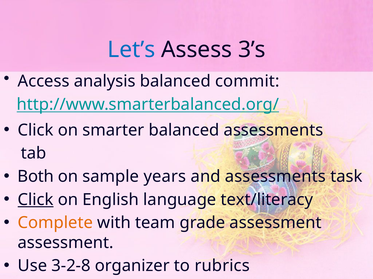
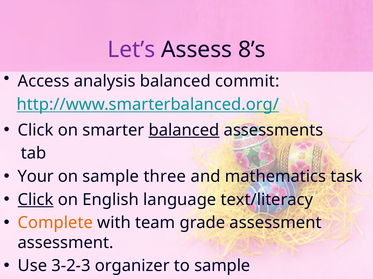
Let’s colour: blue -> purple
3’s: 3’s -> 8’s
balanced at (184, 130) underline: none -> present
Both: Both -> Your
years: years -> three
and assessments: assessments -> mathematics
3-2-8: 3-2-8 -> 3-2-3
to rubrics: rubrics -> sample
